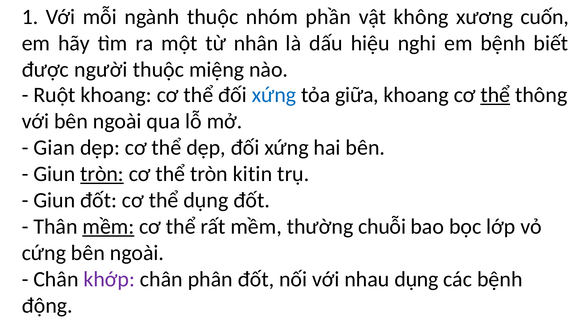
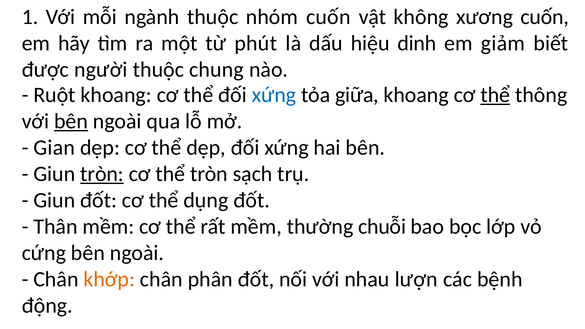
nhóm phần: phần -> cuốn
nhân: nhân -> phút
nghi: nghi -> dinh
em bệnh: bệnh -> giảm
miệng: miệng -> chung
bên at (71, 121) underline: none -> present
kitin: kitin -> sạch
mềm at (108, 227) underline: present -> none
khớp colour: purple -> orange
nhau dụng: dụng -> lượn
